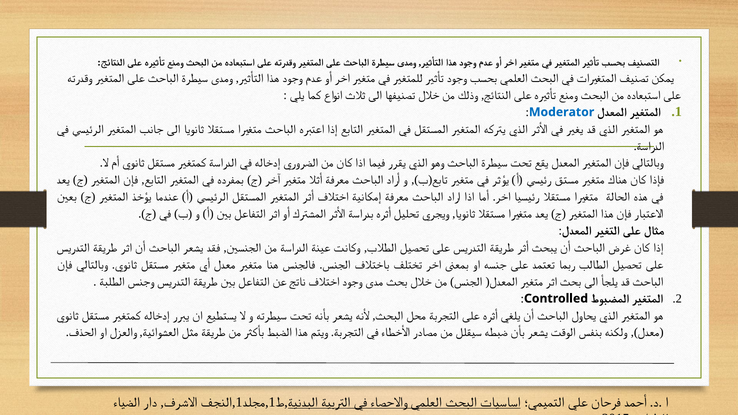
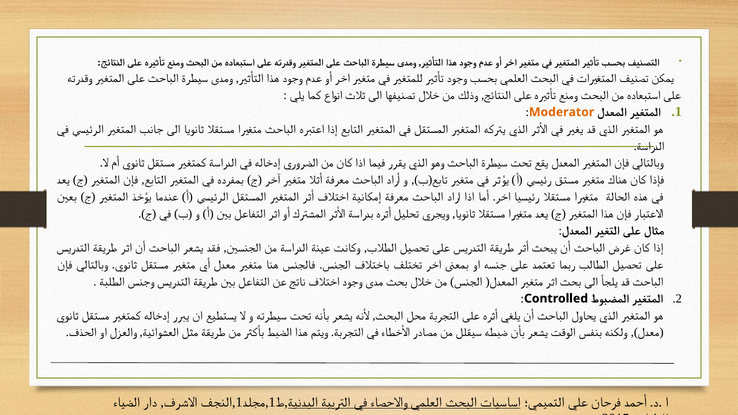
Moderator colour: blue -> orange
